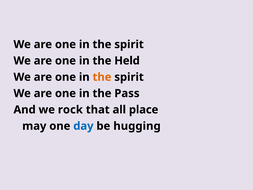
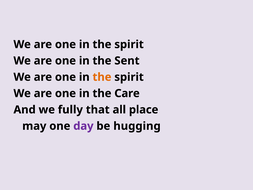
Held: Held -> Sent
Pass: Pass -> Care
rock: rock -> fully
day colour: blue -> purple
